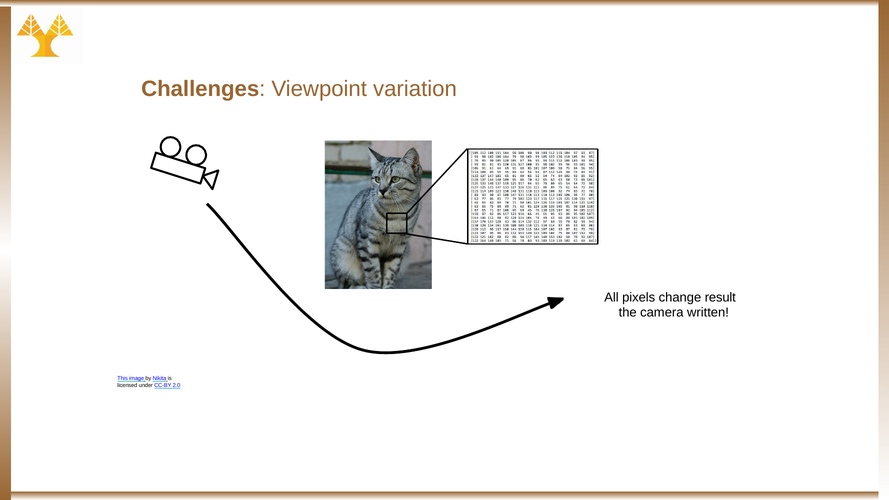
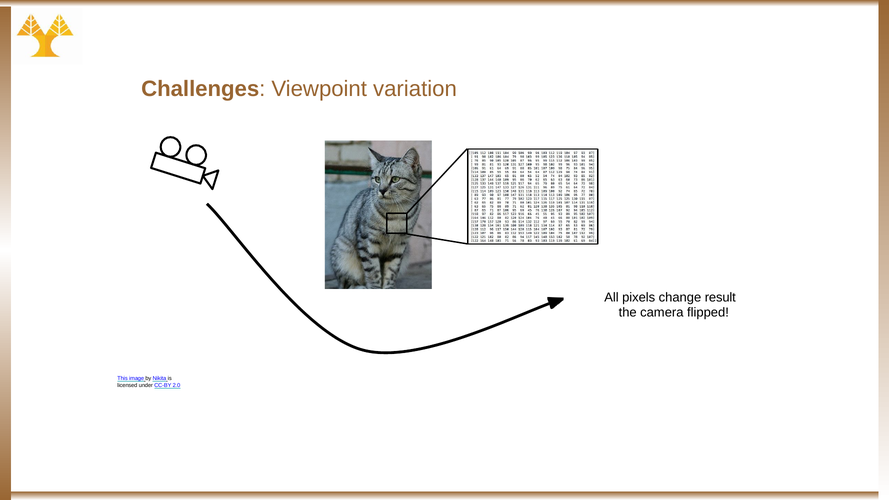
written: written -> flipped
